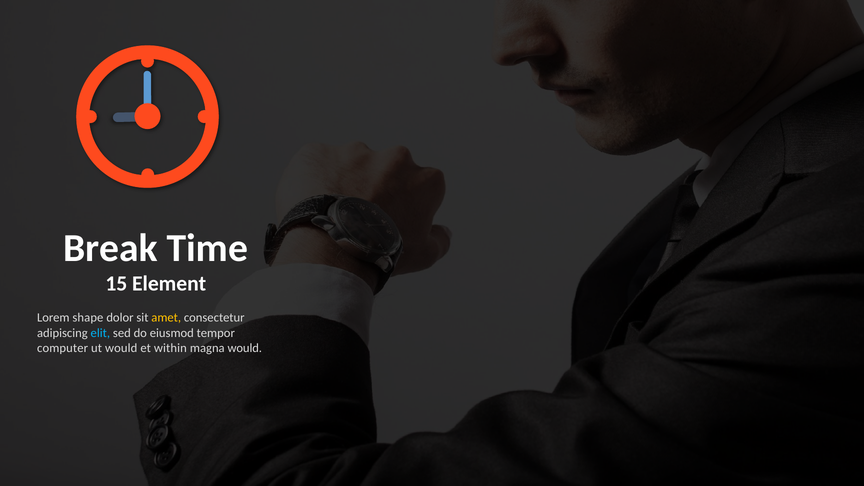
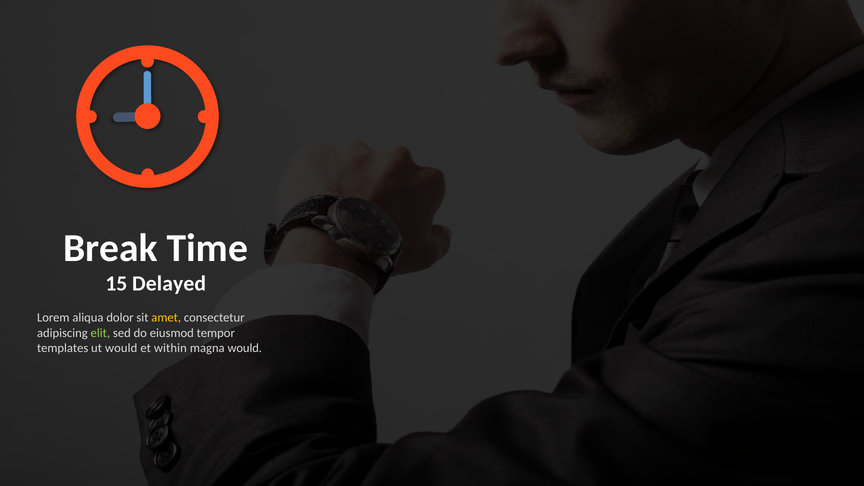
Element: Element -> Delayed
shape: shape -> aliqua
elit colour: light blue -> light green
computer: computer -> templates
